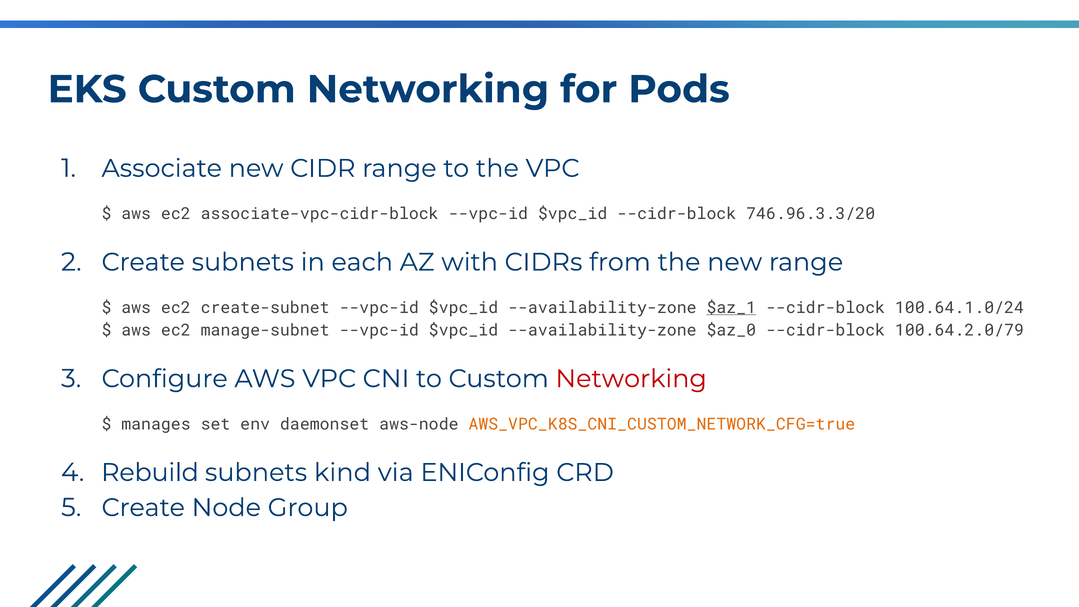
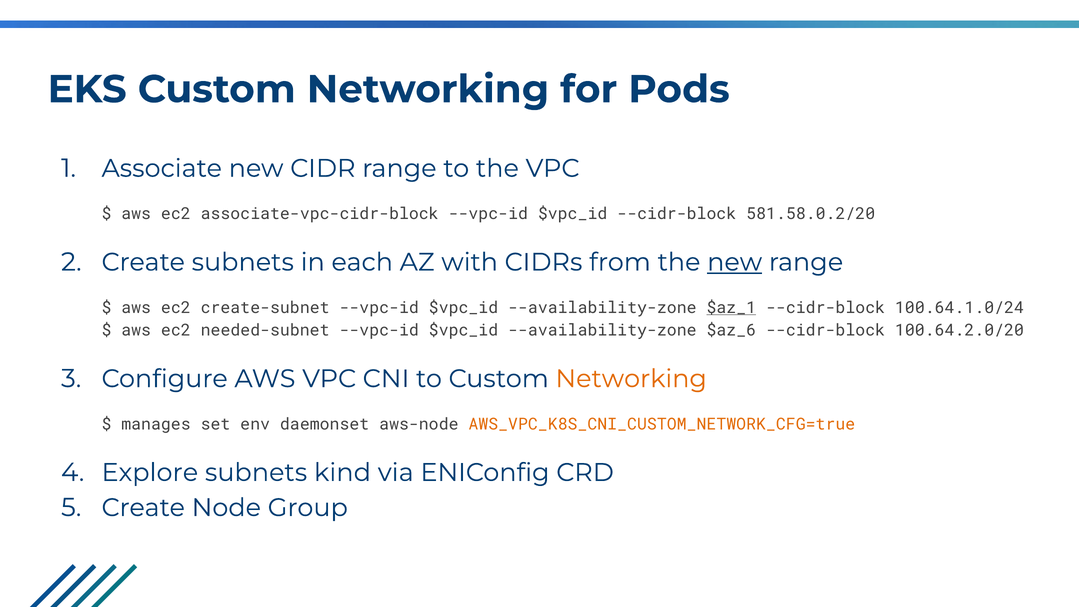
746.96.3.3/20: 746.96.3.3/20 -> 581.58.0.2/20
new at (735, 262) underline: none -> present
manage-subnet: manage-subnet -> needed-subnet
$az_0: $az_0 -> $az_6
100.64.2.0/79: 100.64.2.0/79 -> 100.64.2.0/20
Networking at (631, 379) colour: red -> orange
Rebuild: Rebuild -> Explore
